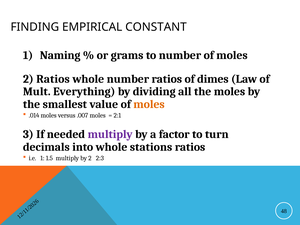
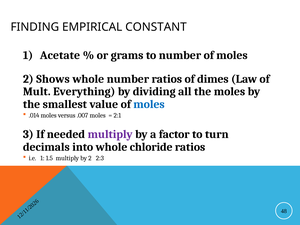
Naming: Naming -> Acetate
2 Ratios: Ratios -> Shows
moles at (149, 104) colour: orange -> blue
stations: stations -> chloride
